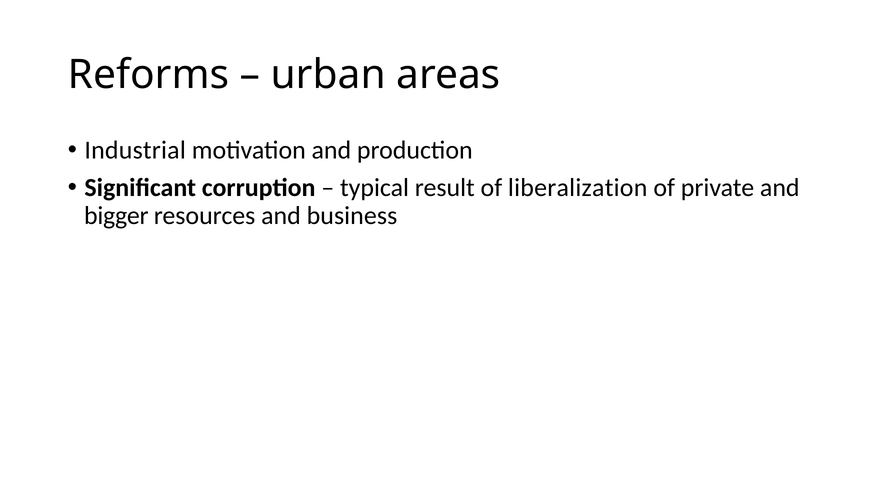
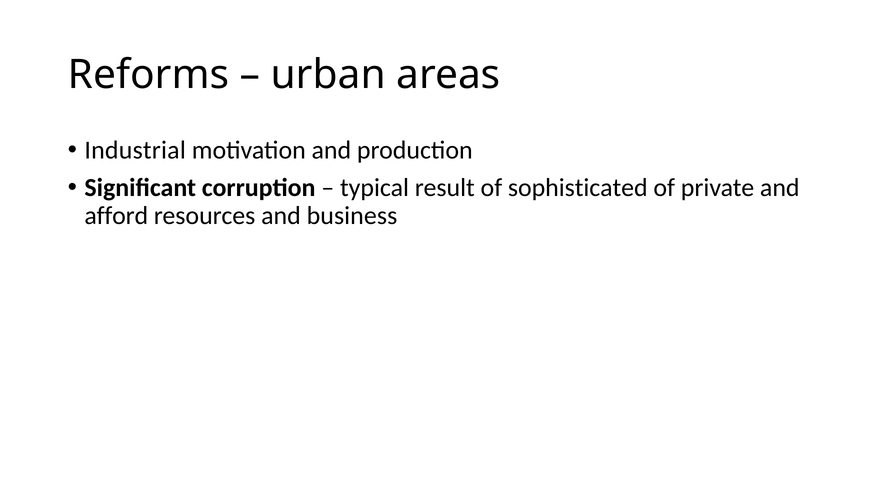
liberalization: liberalization -> sophisticated
bigger: bigger -> afford
